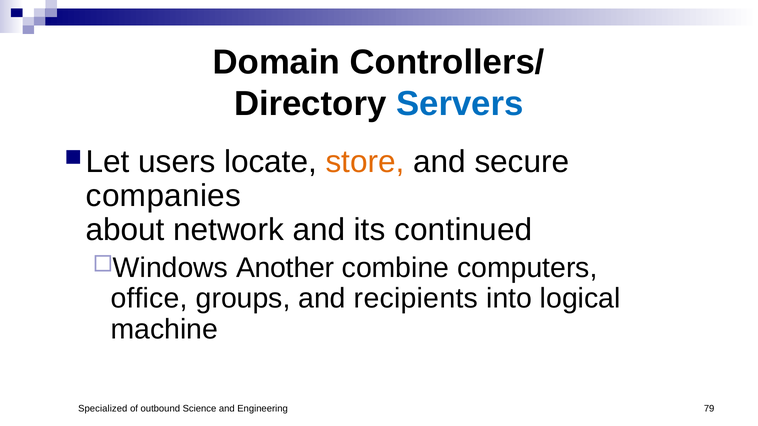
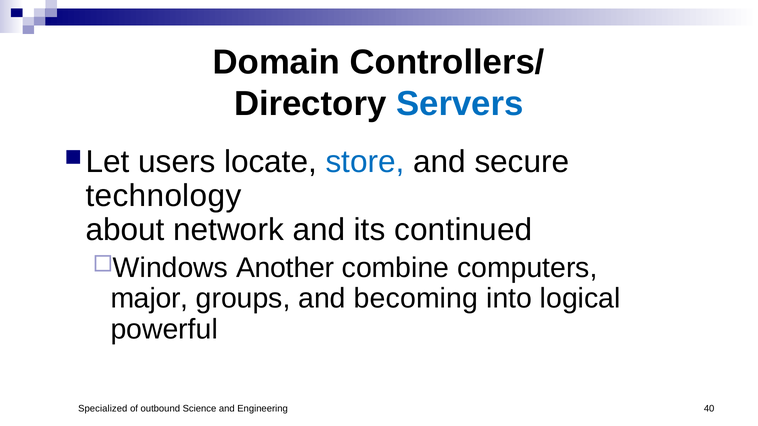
store colour: orange -> blue
companies: companies -> technology
office: office -> major
recipients: recipients -> becoming
machine: machine -> powerful
79: 79 -> 40
